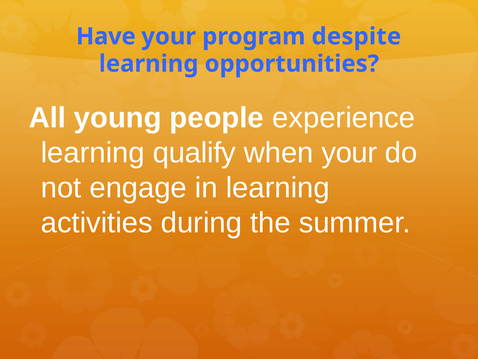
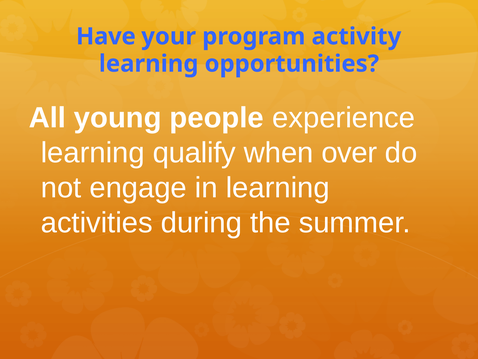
despite: despite -> activity
when your: your -> over
